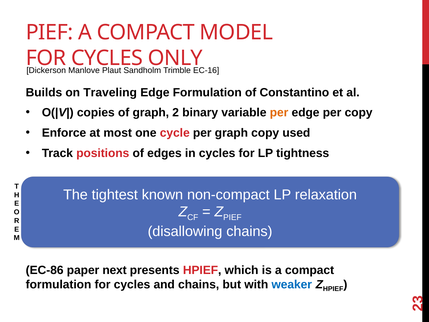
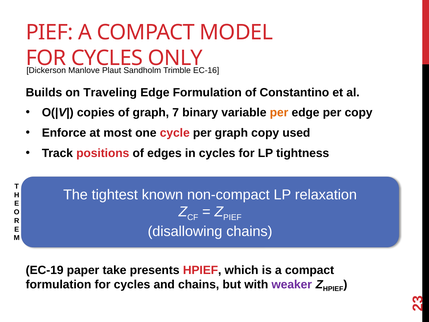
graph 2: 2 -> 7
EC-86: EC-86 -> EC-19
next: next -> take
weaker colour: blue -> purple
